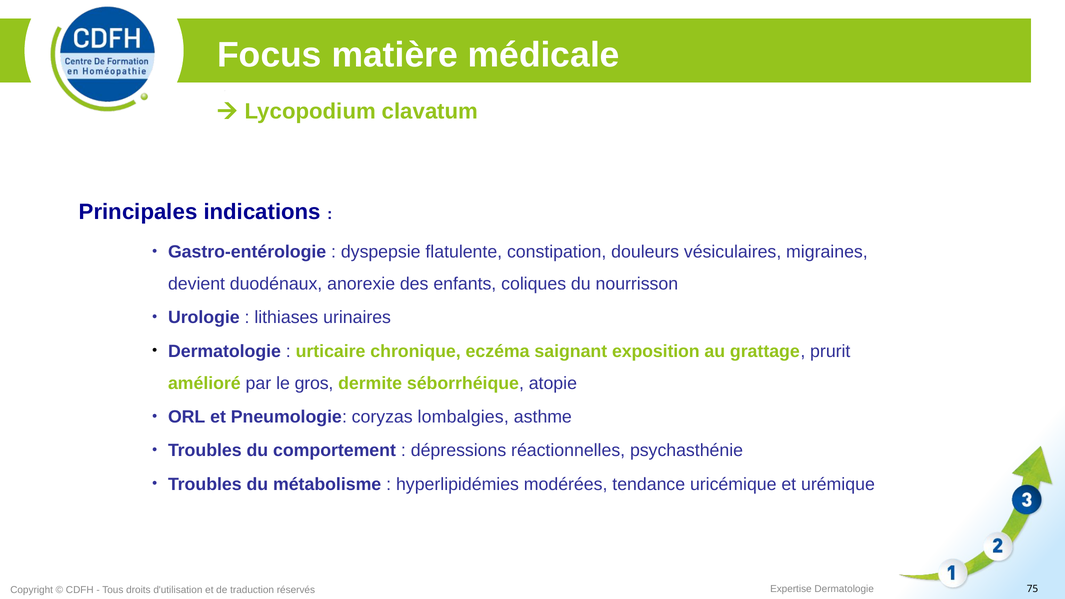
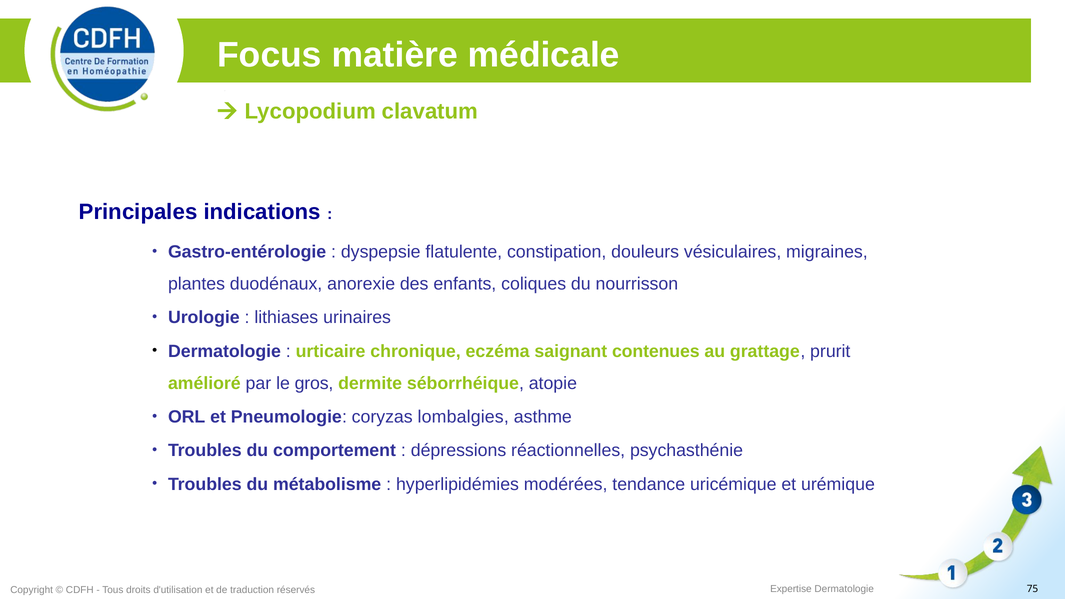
devient: devient -> plantes
exposition: exposition -> contenues
